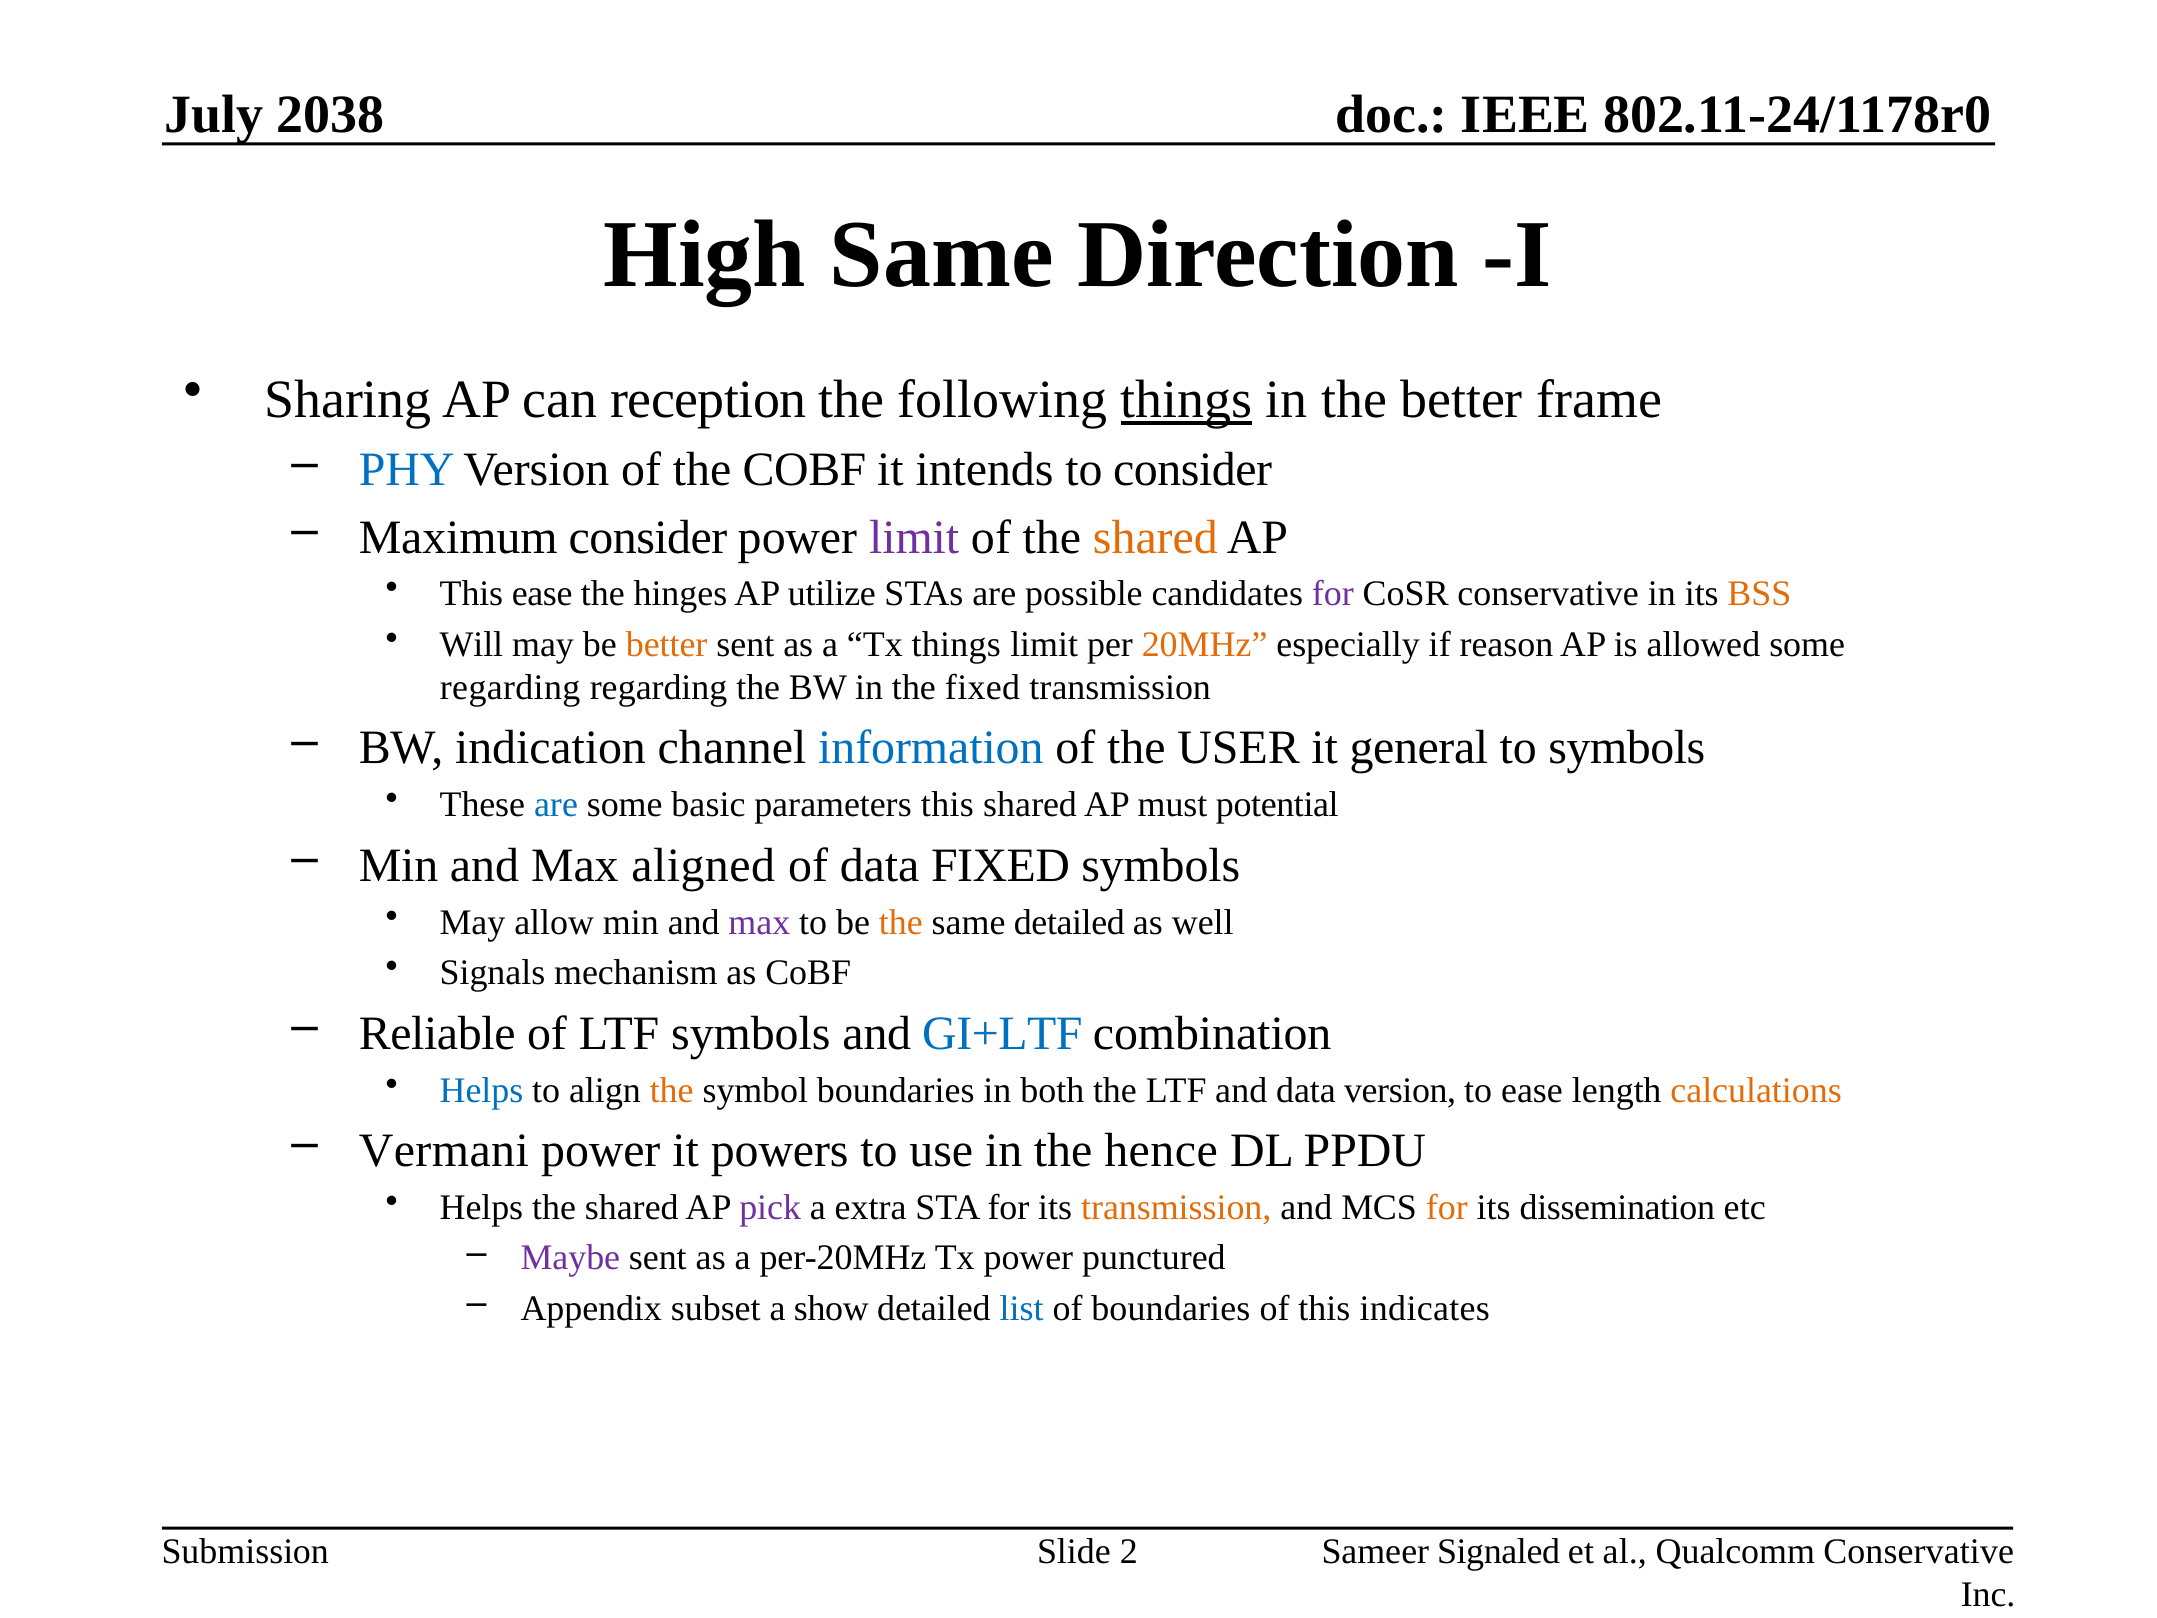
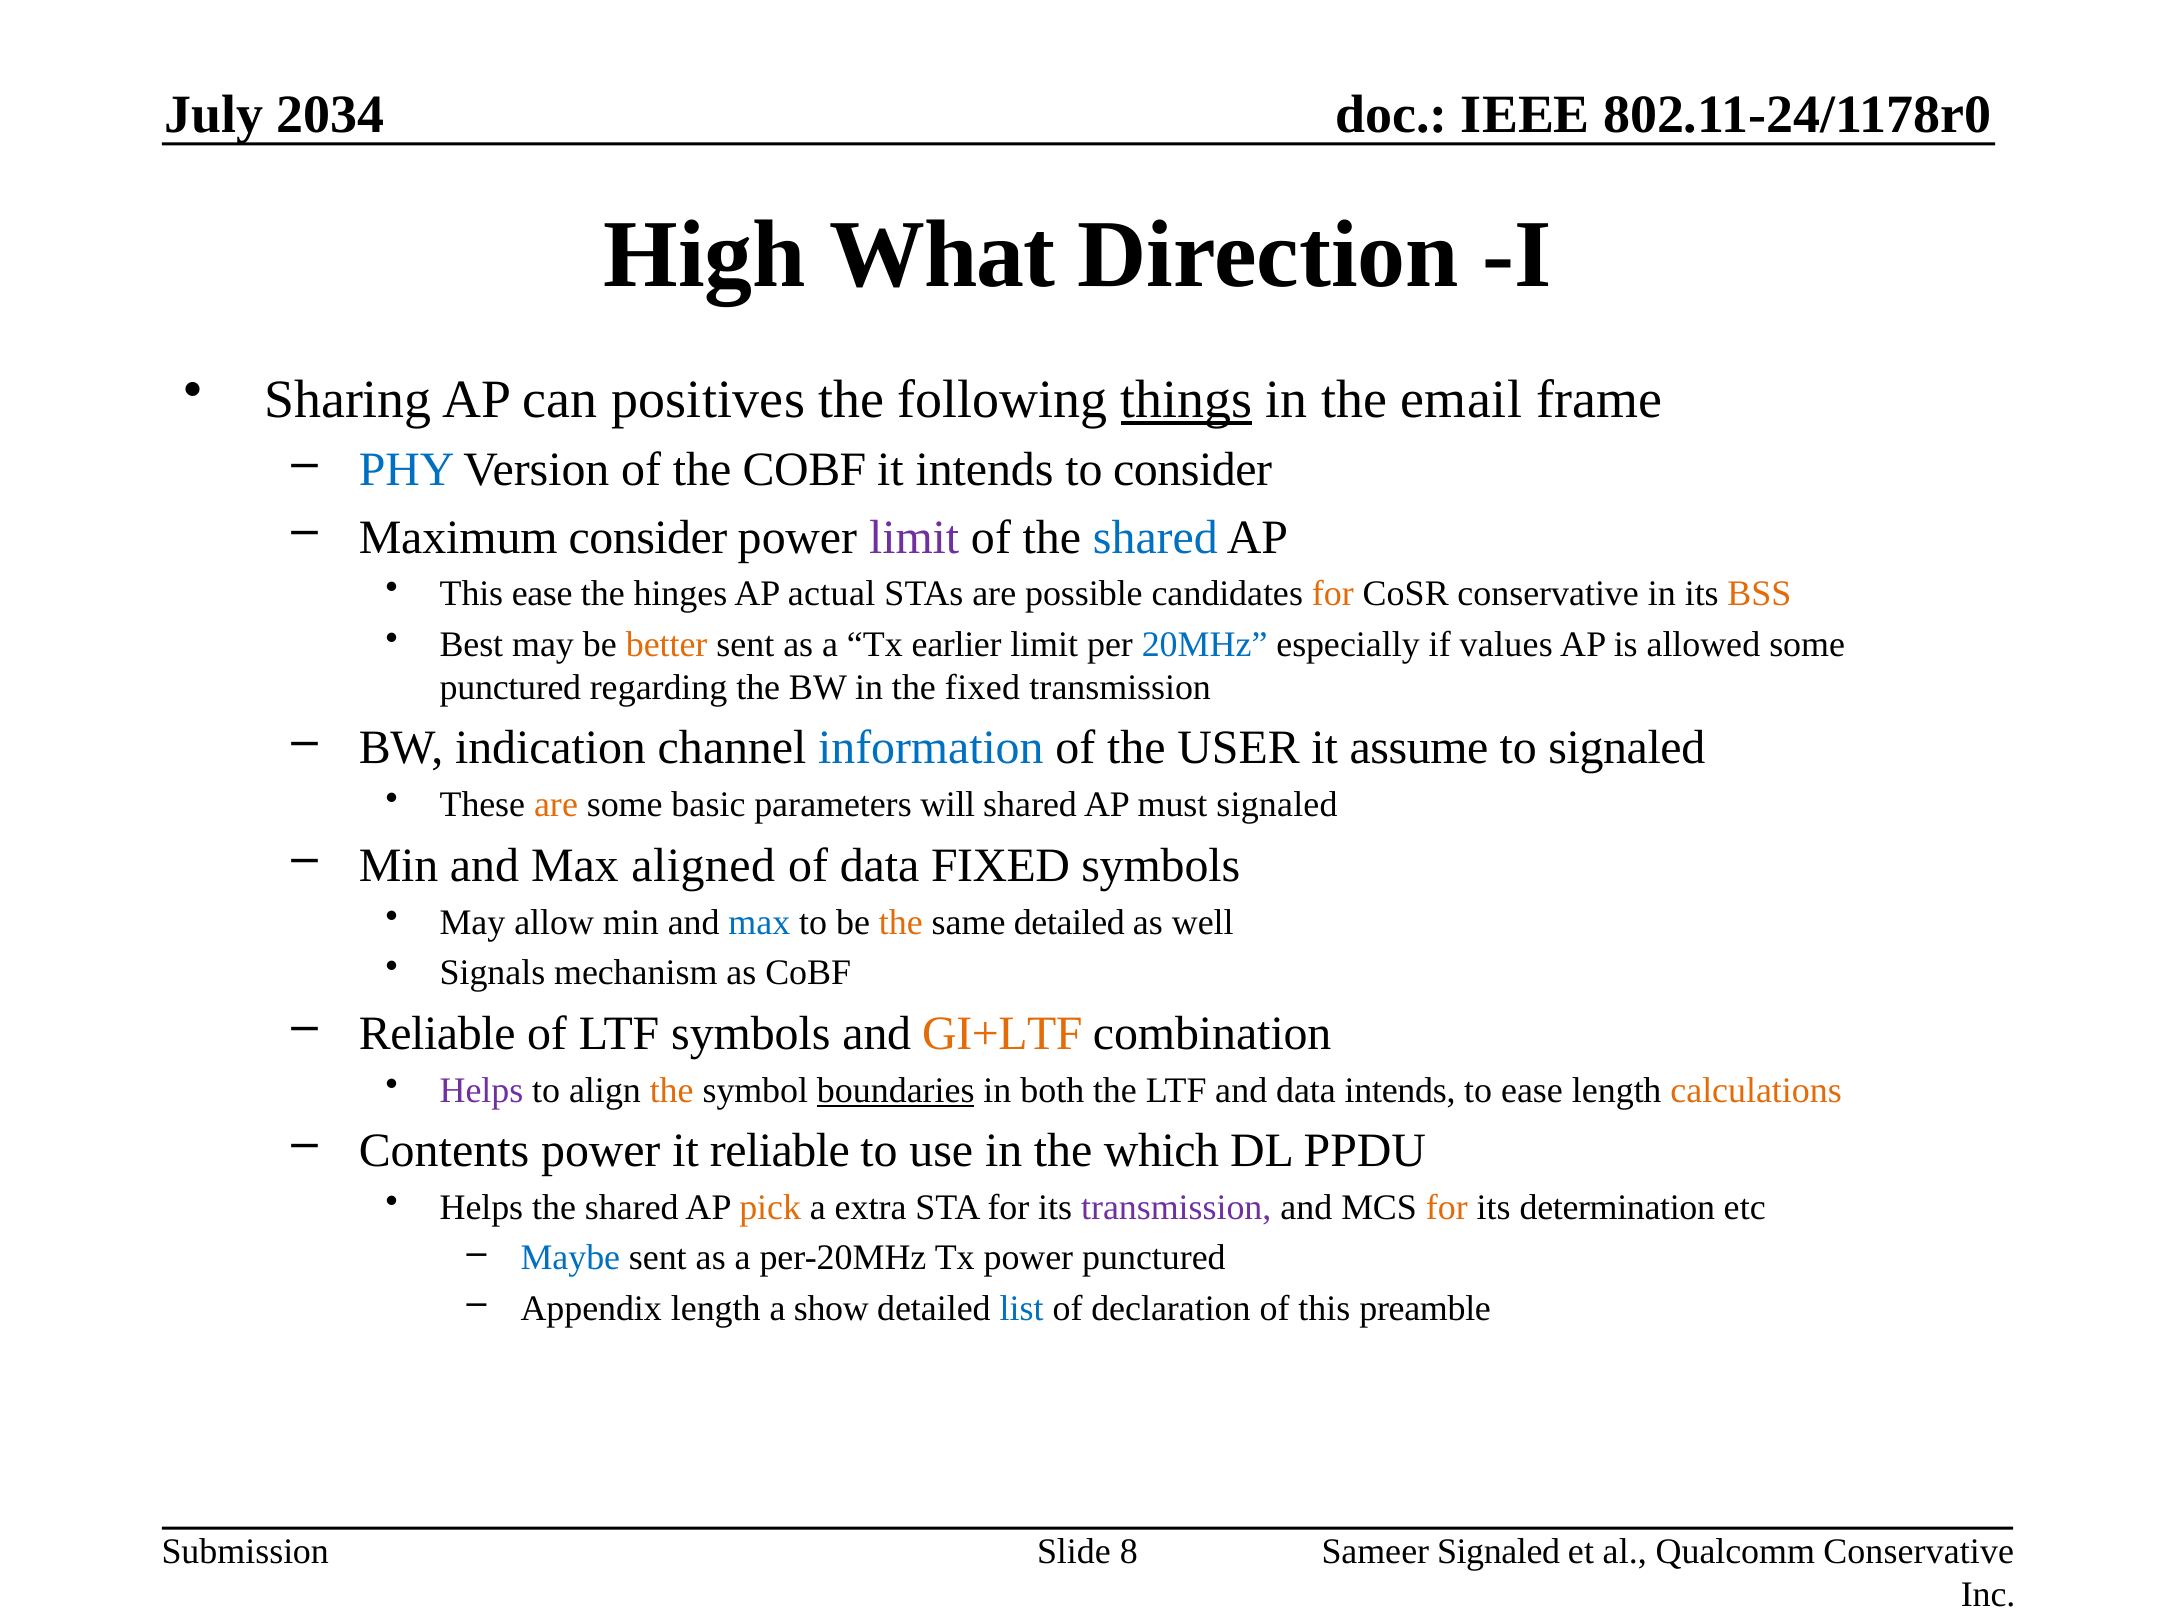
2038: 2038 -> 2034
High Same: Same -> What
reception: reception -> positives
the better: better -> email
shared at (1155, 537) colour: orange -> blue
utilize: utilize -> actual
for at (1333, 594) colour: purple -> orange
Will: Will -> Best
Tx things: things -> earlier
20MHz colour: orange -> blue
reason: reason -> values
regarding at (510, 687): regarding -> punctured
general: general -> assume
to symbols: symbols -> signaled
are at (556, 805) colour: blue -> orange
parameters this: this -> will
must potential: potential -> signaled
max at (759, 922) colour: purple -> blue
GI+LTF colour: blue -> orange
Helps at (481, 1090) colour: blue -> purple
boundaries at (896, 1090) underline: none -> present
data version: version -> intends
Vermani: Vermani -> Contents
it powers: powers -> reliable
hence: hence -> which
pick colour: purple -> orange
transmission at (1176, 1207) colour: orange -> purple
dissemination: dissemination -> determination
Maybe colour: purple -> blue
Appendix subset: subset -> length
of boundaries: boundaries -> declaration
indicates: indicates -> preamble
2: 2 -> 8
